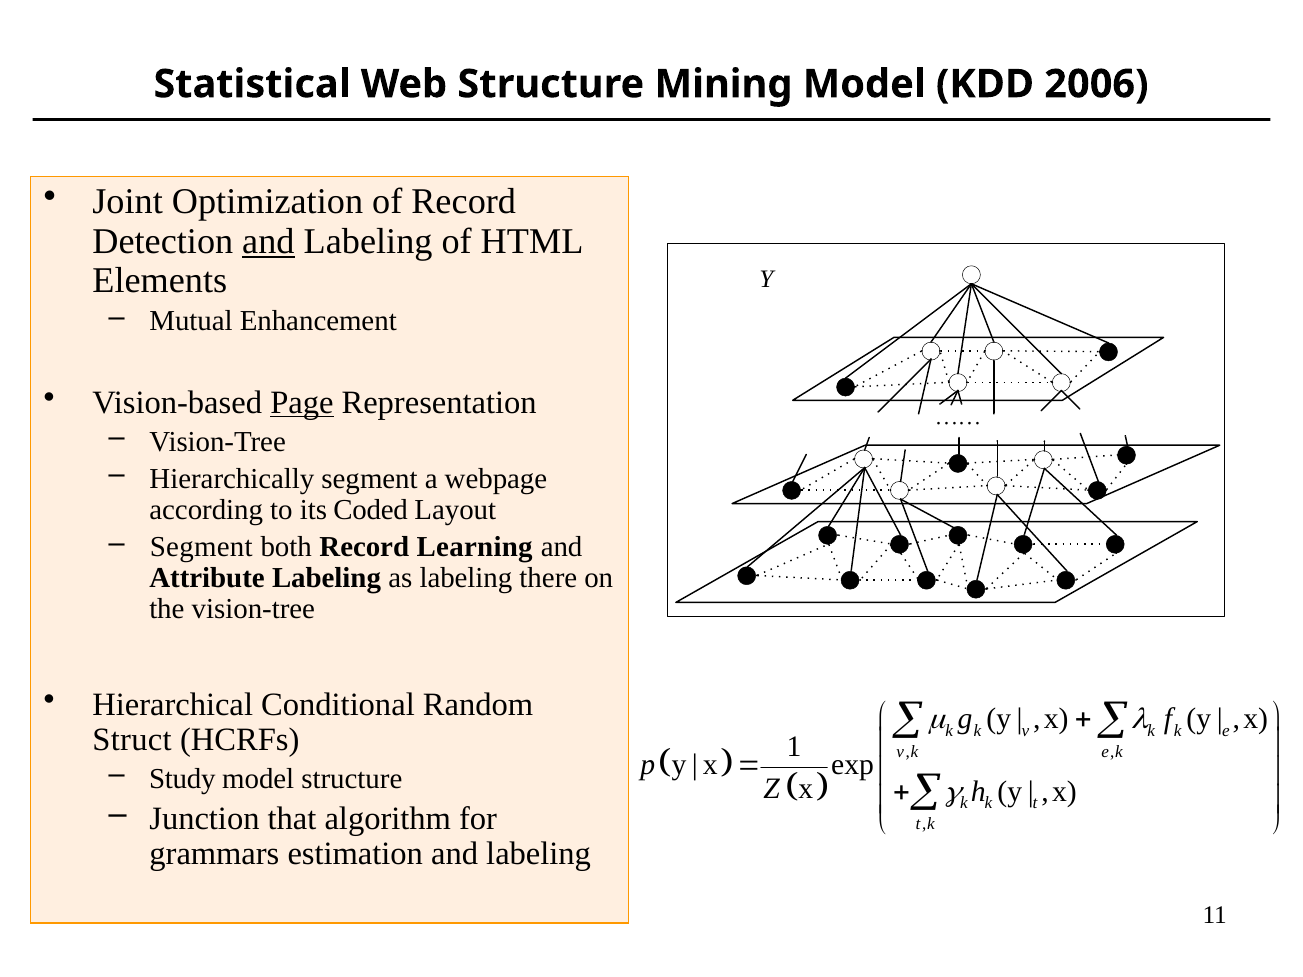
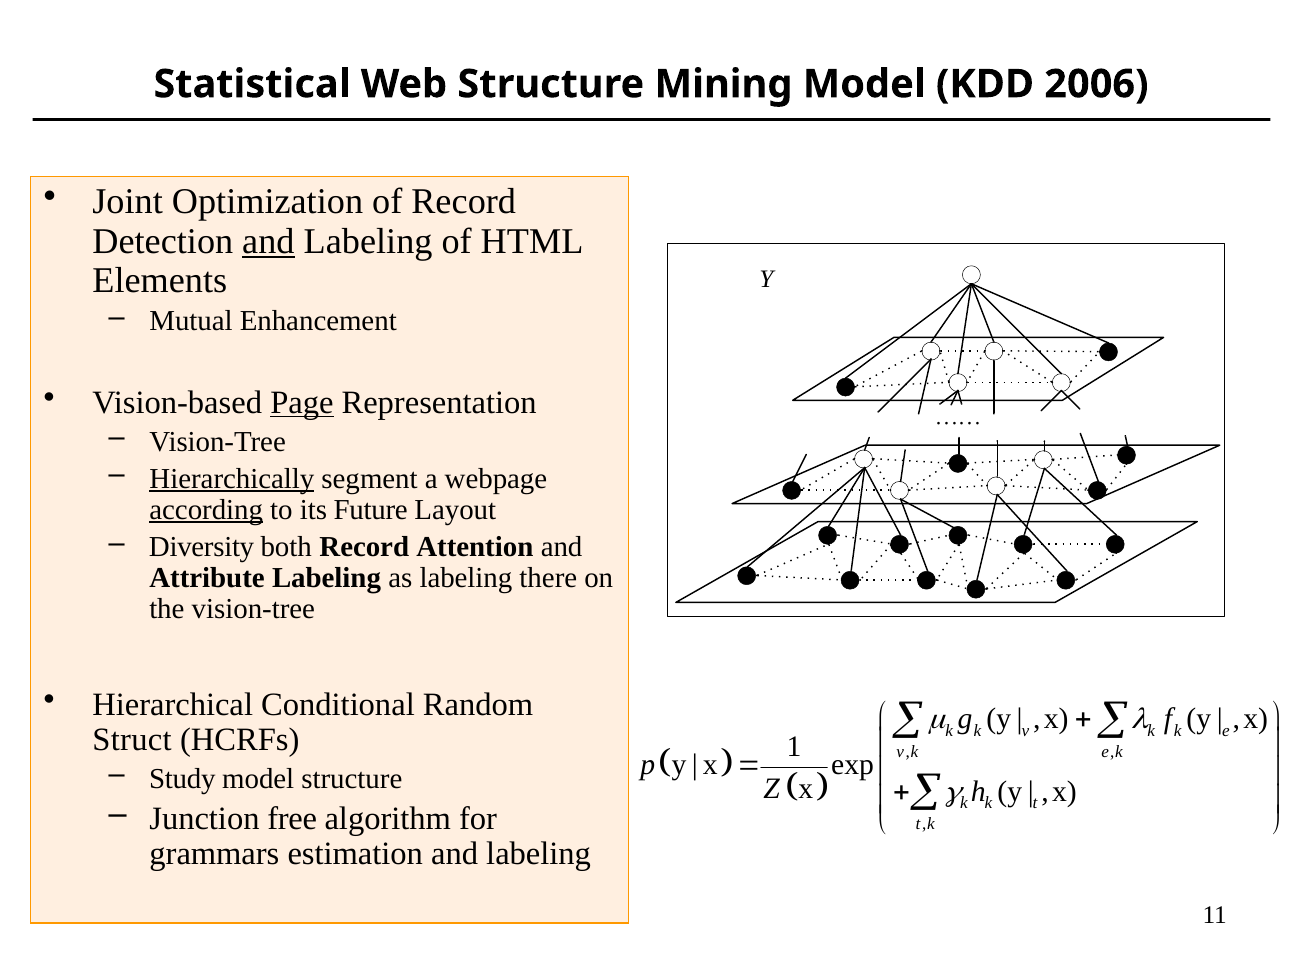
Hierarchically underline: none -> present
according underline: none -> present
Coded: Coded -> Future
Segment at (201, 547): Segment -> Diversity
Learning: Learning -> Attention
that: that -> free
